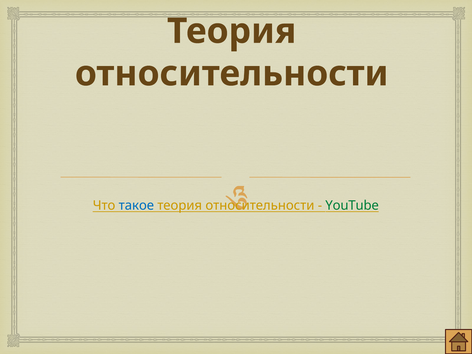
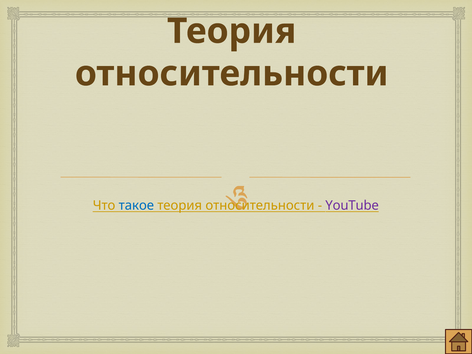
YouTube colour: green -> purple
